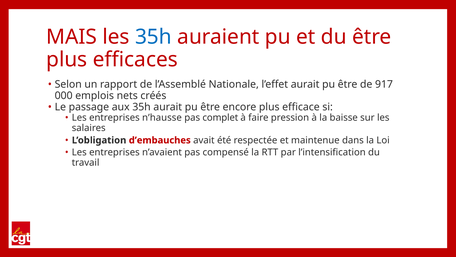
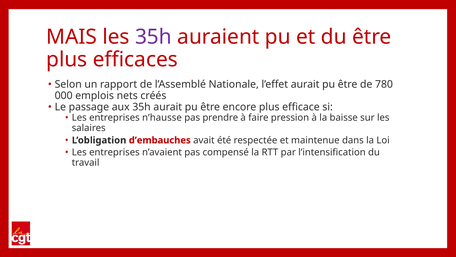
35h at (153, 37) colour: blue -> purple
917: 917 -> 780
complet: complet -> prendre
